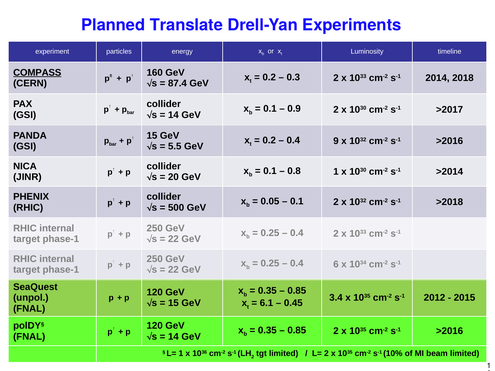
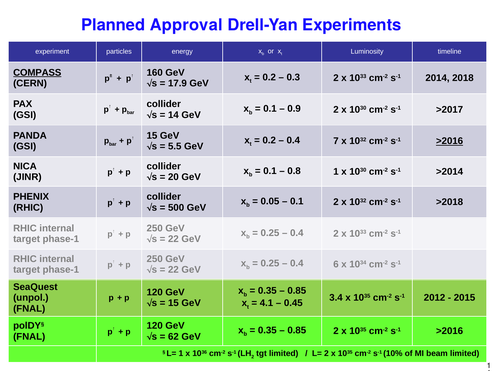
Translate: Translate -> Approval
87.4: 87.4 -> 17.9
9: 9 -> 7
>2016 at (450, 141) underline: none -> present
6.1: 6.1 -> 4.1
14 at (173, 337): 14 -> 62
